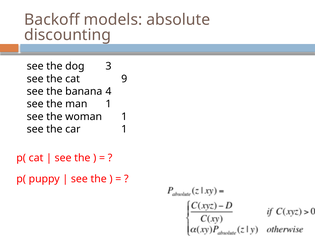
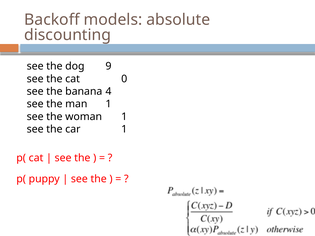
3: 3 -> 9
9: 9 -> 0
